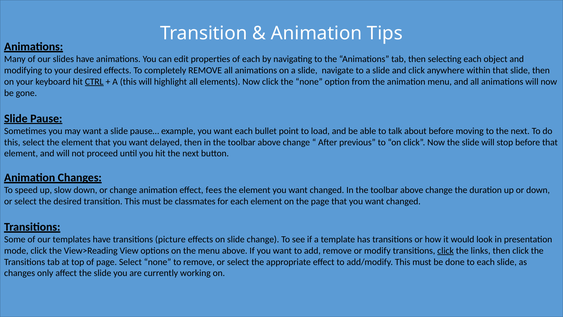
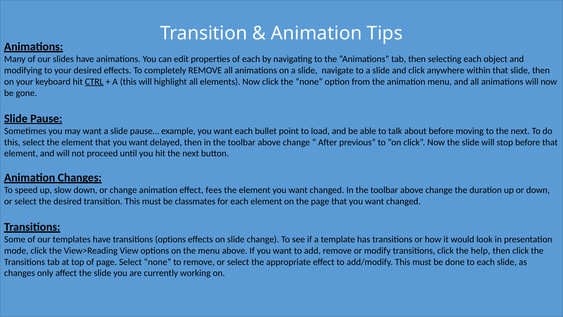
transitions picture: picture -> options
click at (446, 250) underline: present -> none
links: links -> help
